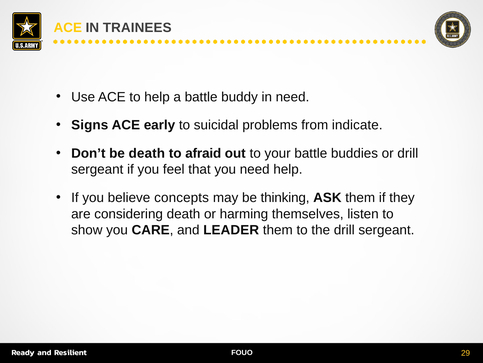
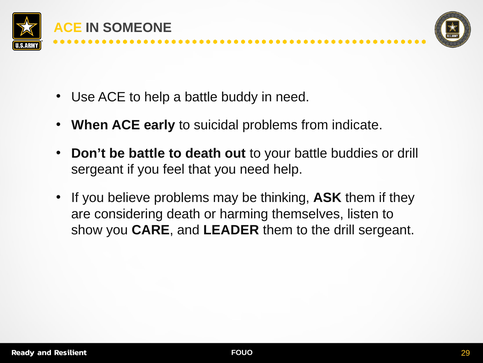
TRAINEES: TRAINEES -> SOMEONE
Signs: Signs -> When
be death: death -> battle
to afraid: afraid -> death
believe concepts: concepts -> problems
